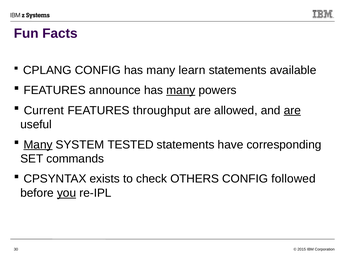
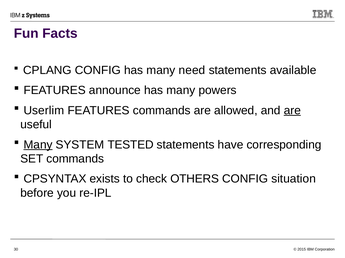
learn: learn -> need
many at (181, 91) underline: present -> none
Current: Current -> Userlim
FEATURES throughput: throughput -> commands
followed: followed -> situation
you underline: present -> none
